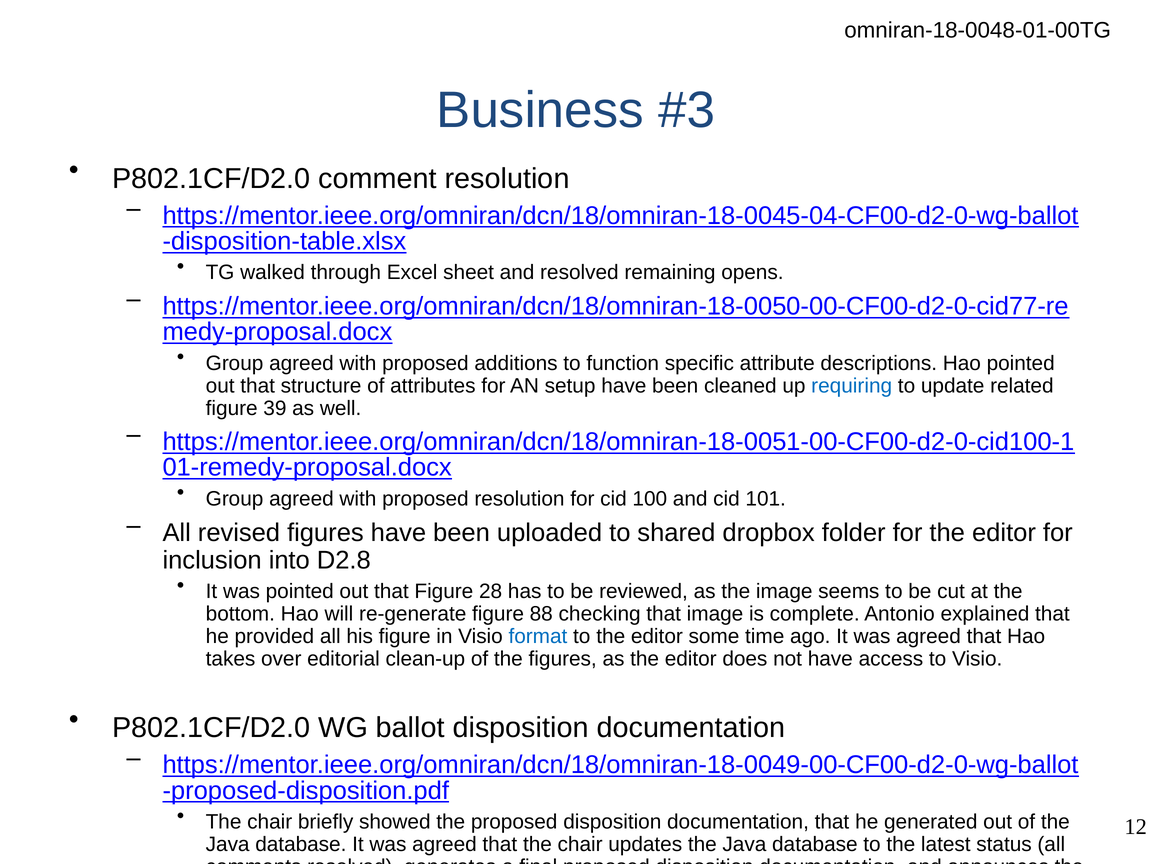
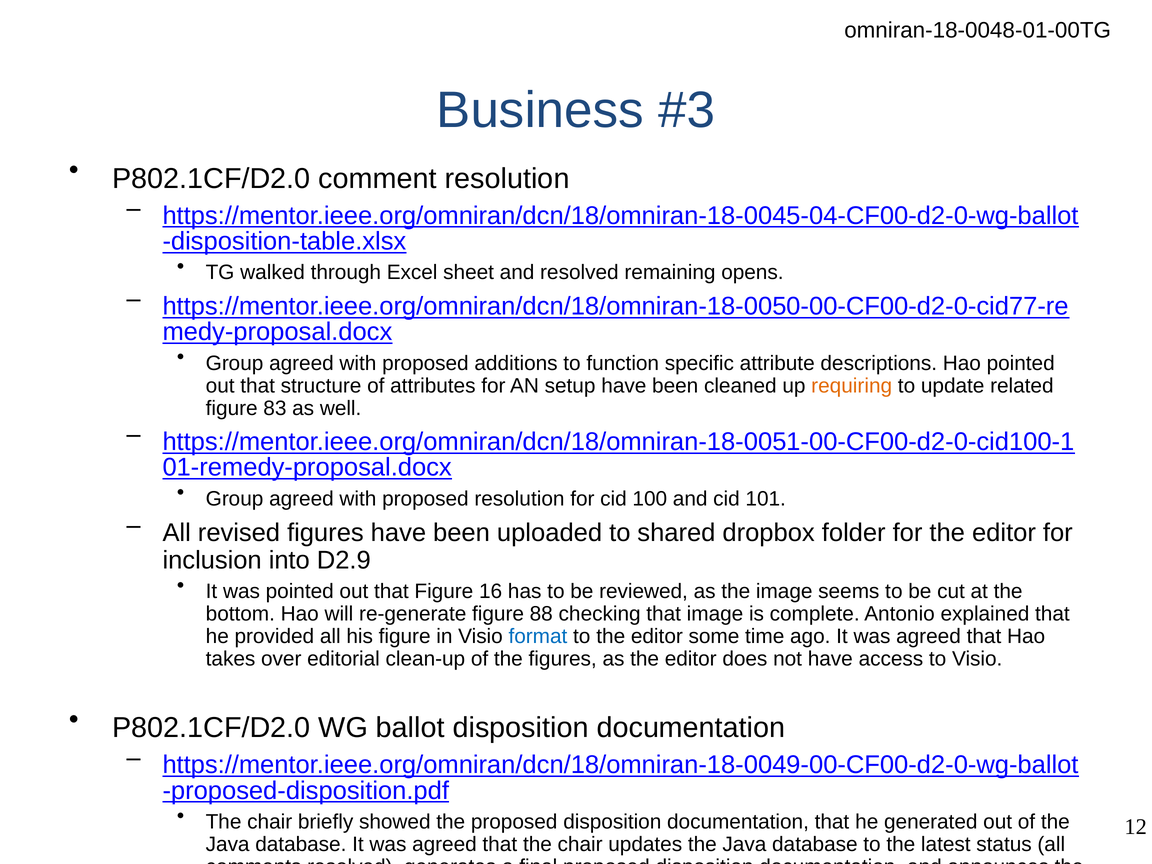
requiring colour: blue -> orange
39: 39 -> 83
D2.8: D2.8 -> D2.9
28: 28 -> 16
